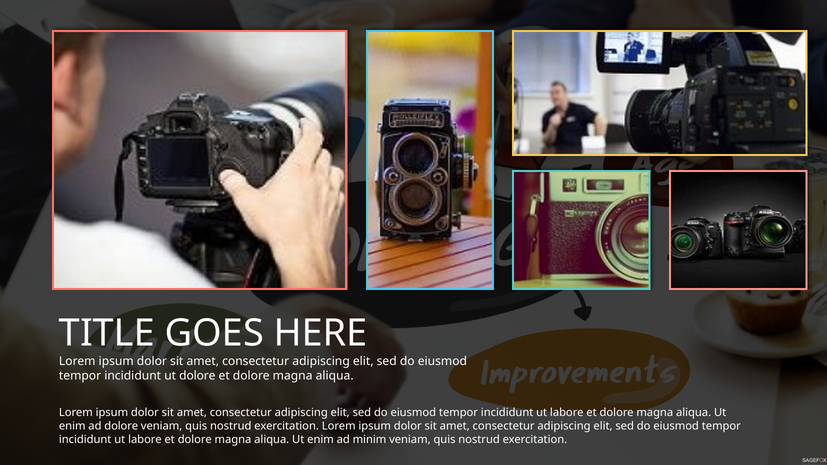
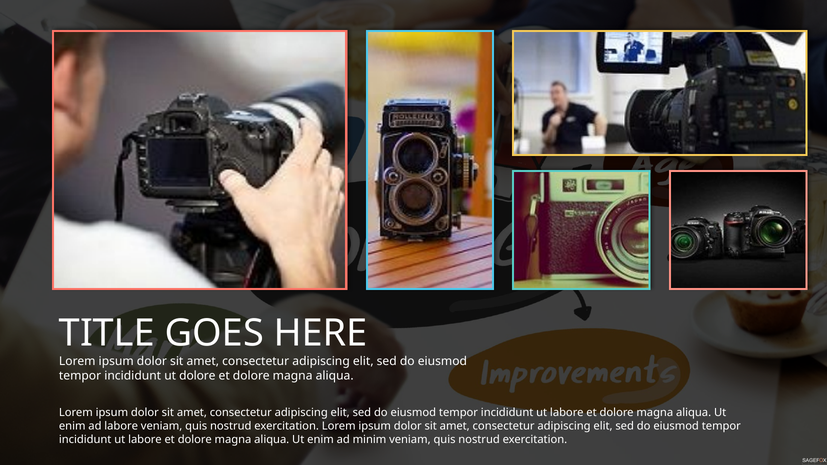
ad dolore: dolore -> labore
